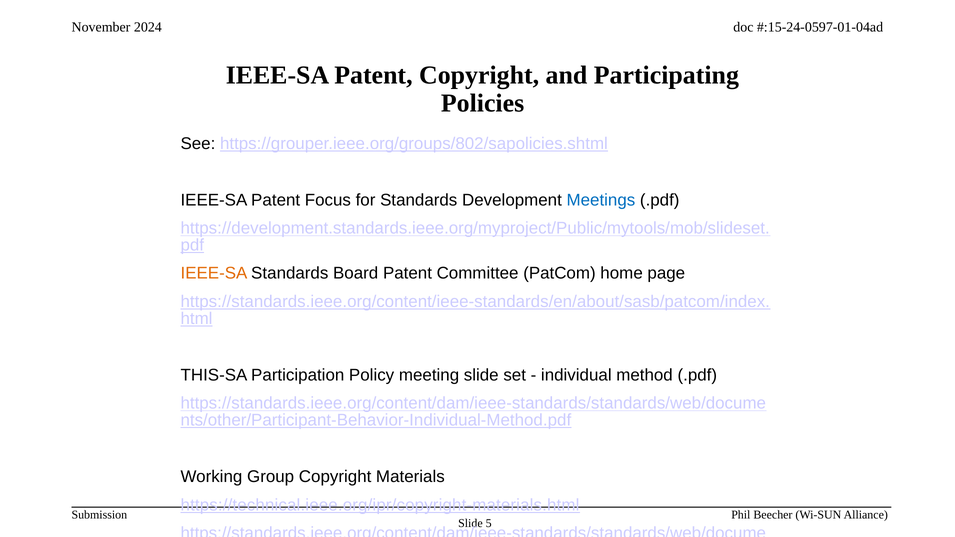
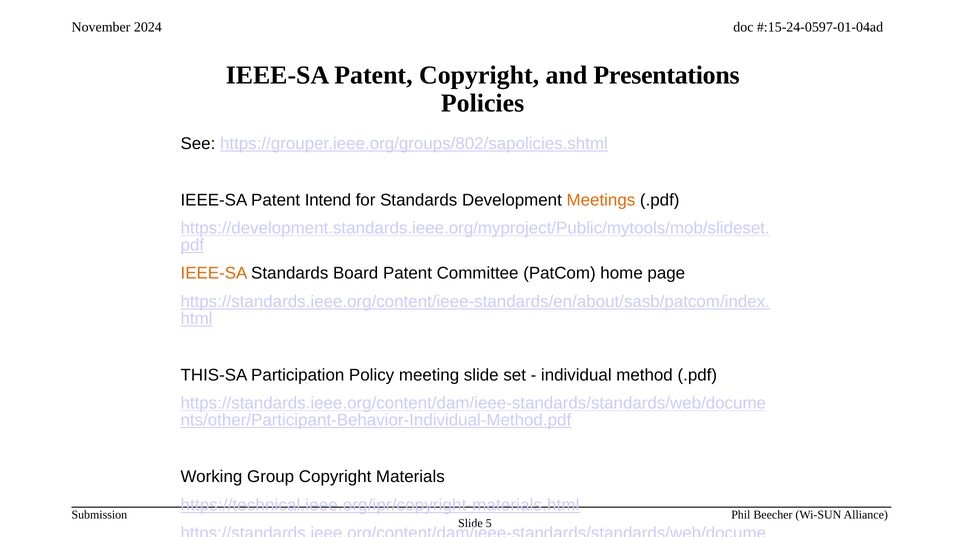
Participating: Participating -> Presentations
Focus: Focus -> Intend
Meetings colour: blue -> orange
